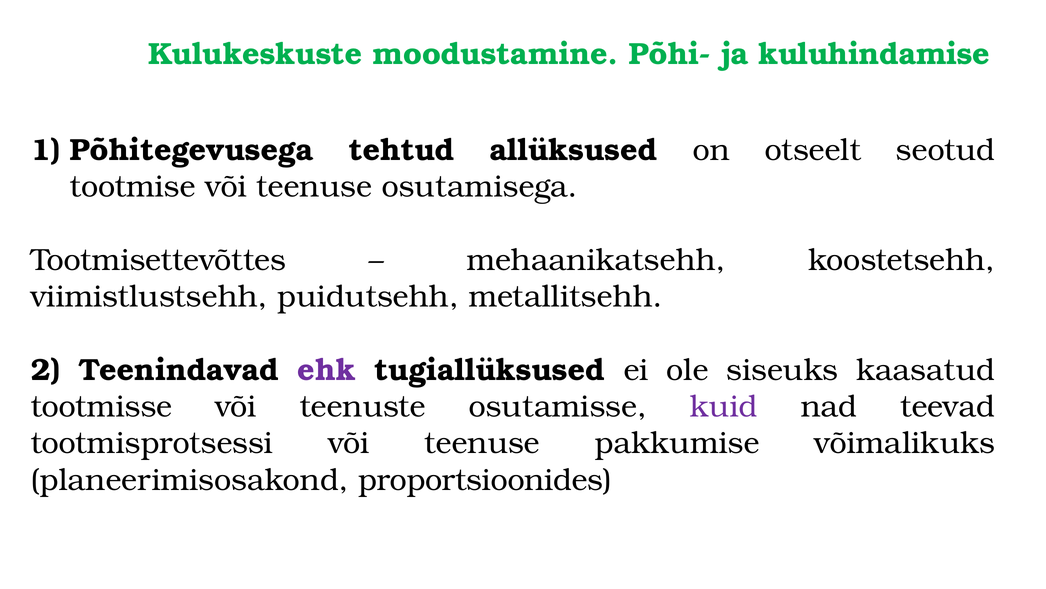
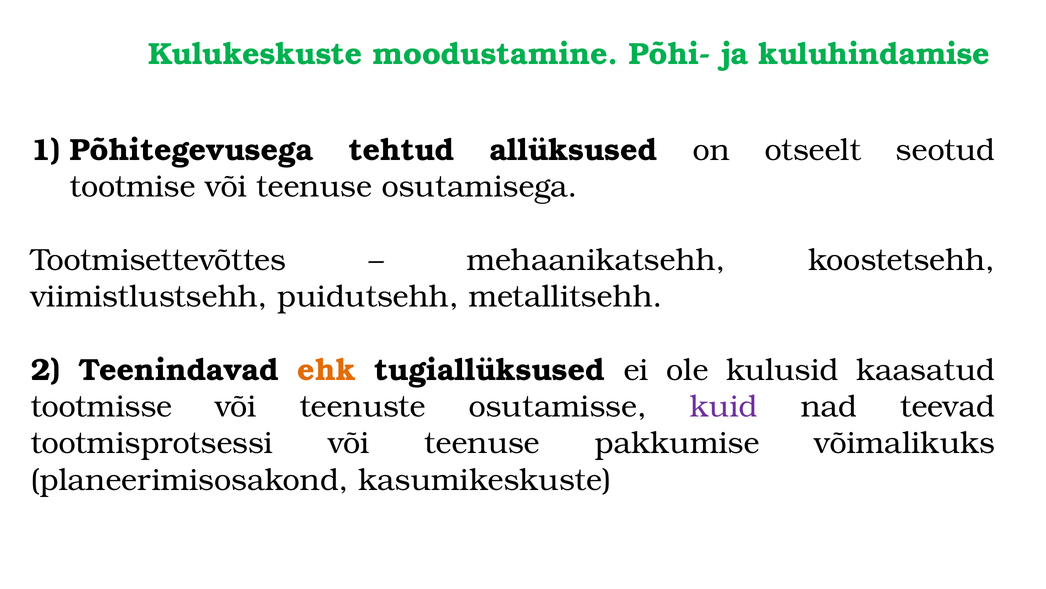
ehk colour: purple -> orange
siseuks: siseuks -> kulusid
proportsioonides: proportsioonides -> kasumikeskuste
